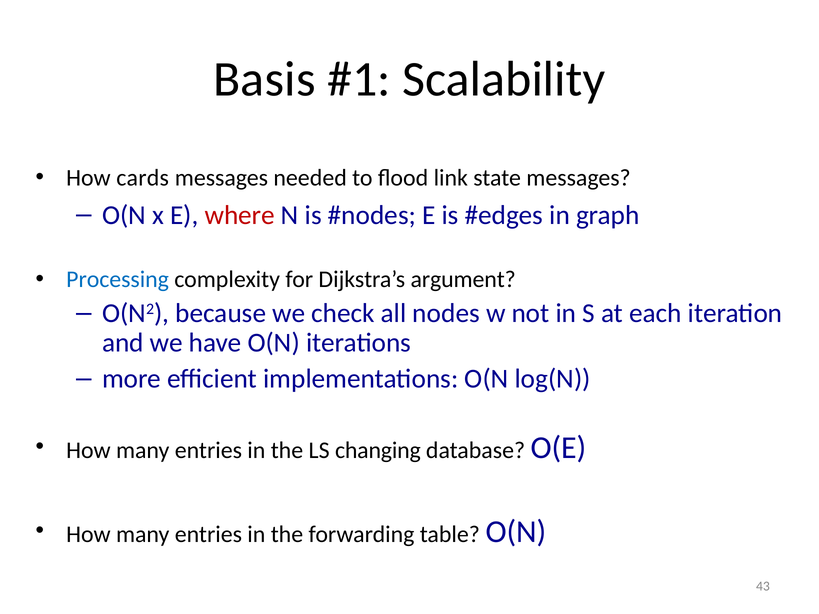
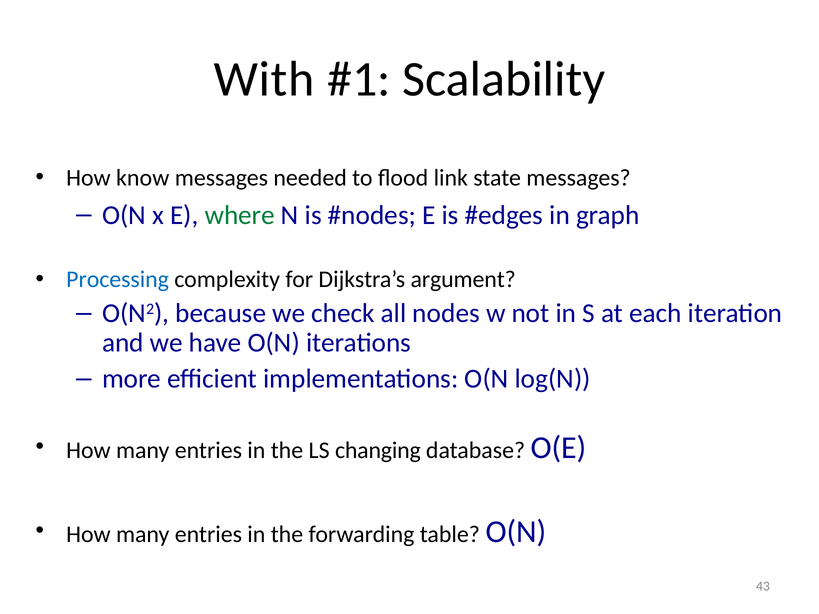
Basis: Basis -> With
cards: cards -> know
where colour: red -> green
